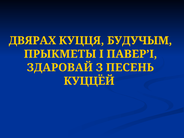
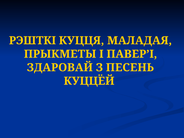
ДВЯРАХ: ДВЯРАХ -> РЭШТКІ
БУДУЧЫМ: БУДУЧЫМ -> МАЛАДАЯ
